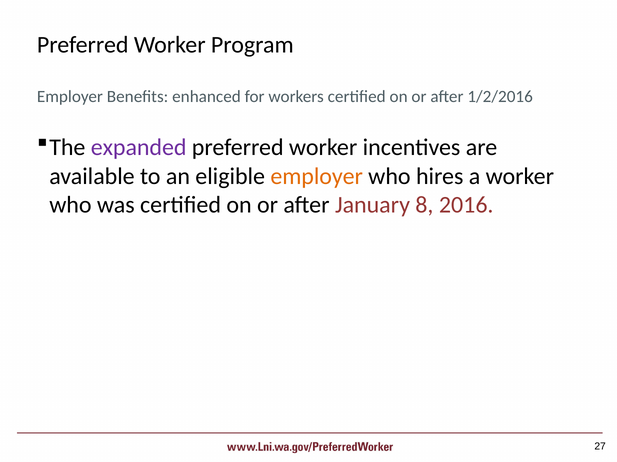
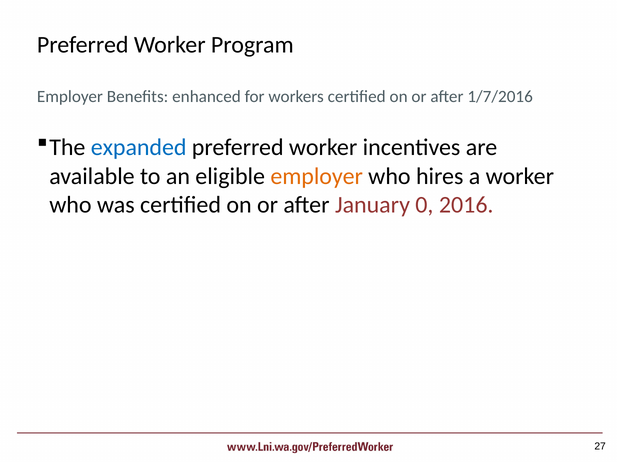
1/2/2016: 1/2/2016 -> 1/7/2016
expanded colour: purple -> blue
8: 8 -> 0
